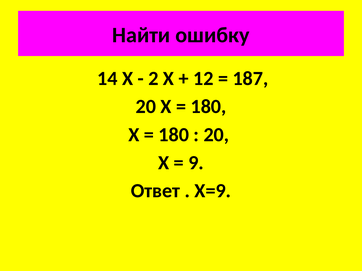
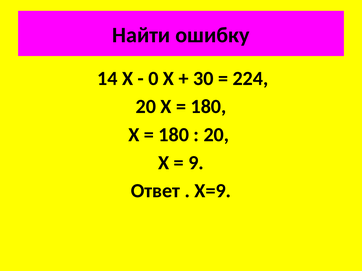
2: 2 -> 0
12: 12 -> 30
187: 187 -> 224
